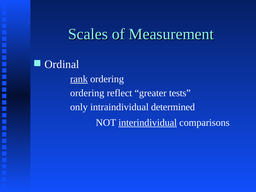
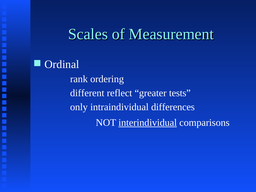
rank underline: present -> none
ordering at (87, 93): ordering -> different
determined: determined -> differences
